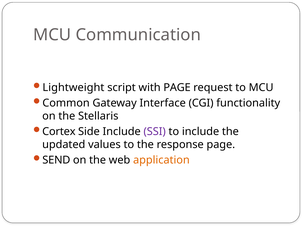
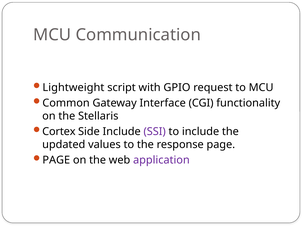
with PAGE: PAGE -> GPIO
SEND at (56, 160): SEND -> PAGE
application colour: orange -> purple
